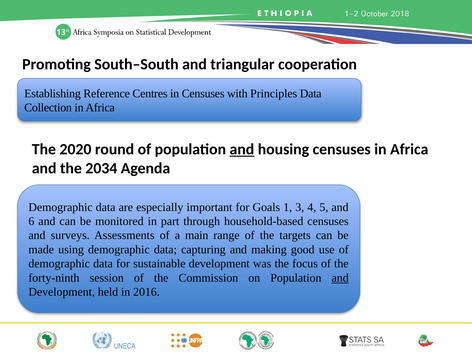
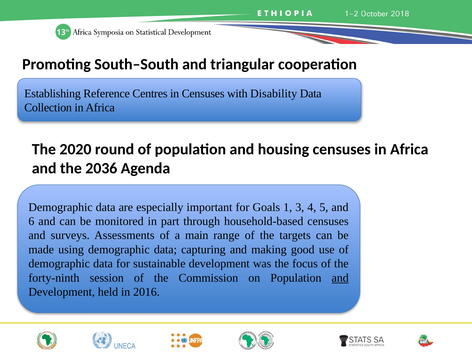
Principles: Principles -> Disability
and at (242, 149) underline: present -> none
2034: 2034 -> 2036
